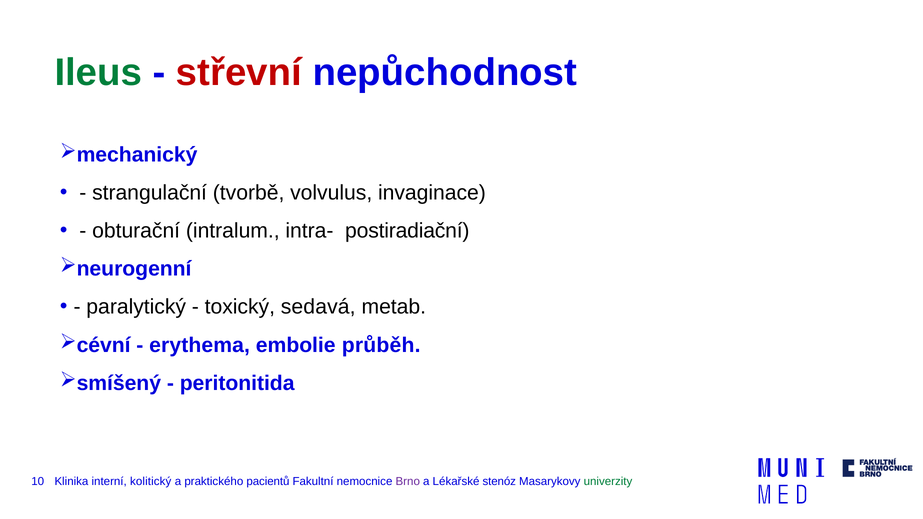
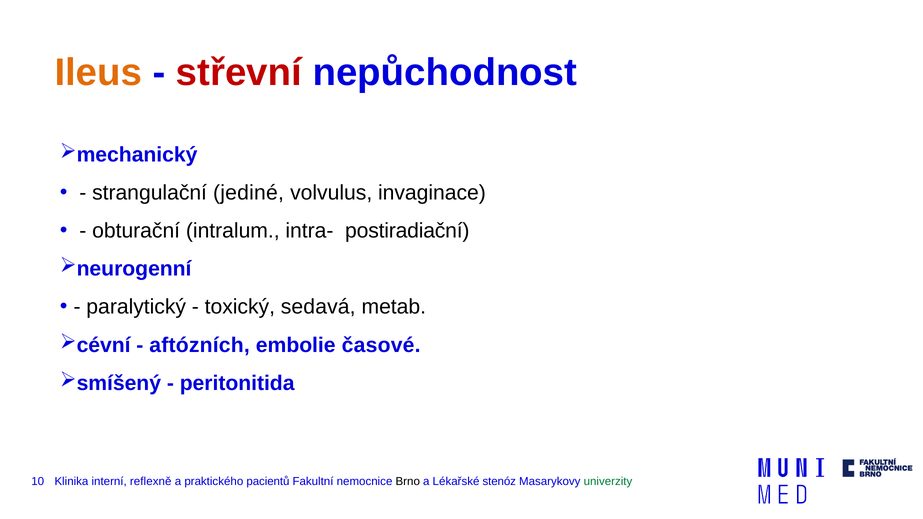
Ileus colour: green -> orange
tvorbě: tvorbě -> jediné
erythema: erythema -> aftózních
průběh: průběh -> časové
kolitický: kolitický -> reflexně
Brno colour: purple -> black
